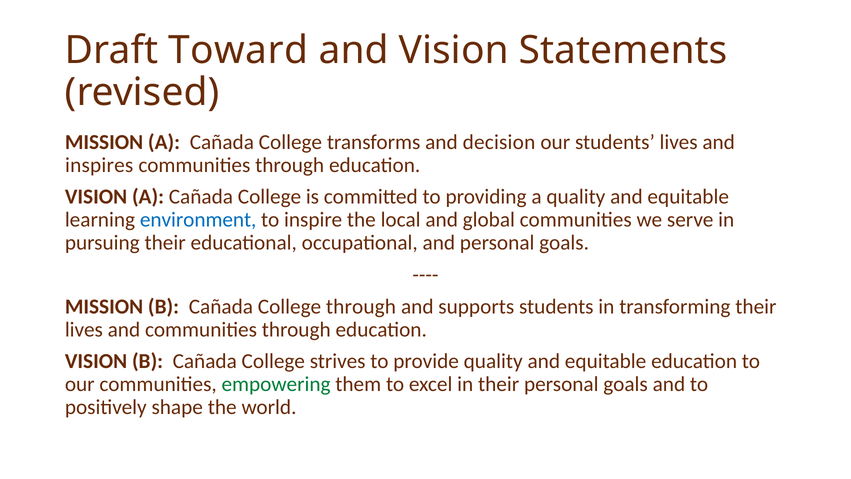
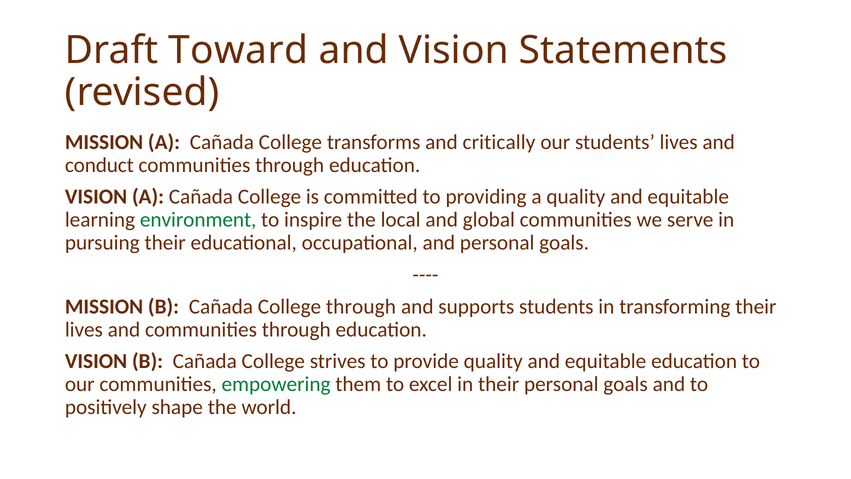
decision: decision -> critically
inspires: inspires -> conduct
environment colour: blue -> green
